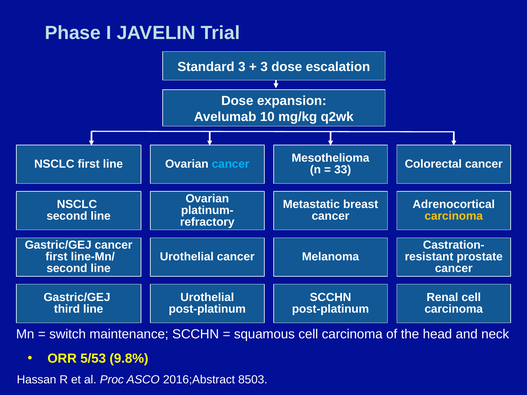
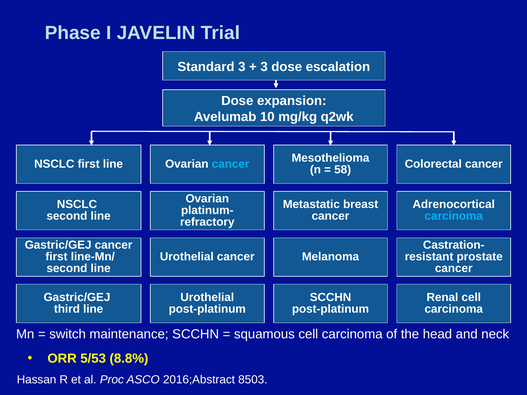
33: 33 -> 58
carcinoma at (454, 216) colour: yellow -> light blue
9.8%: 9.8% -> 8.8%
